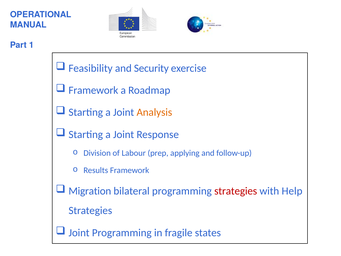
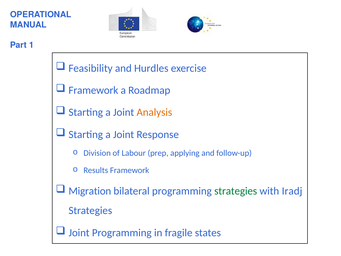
Security: Security -> Hurdles
strategies at (236, 191) colour: red -> green
Help: Help -> Iradj
